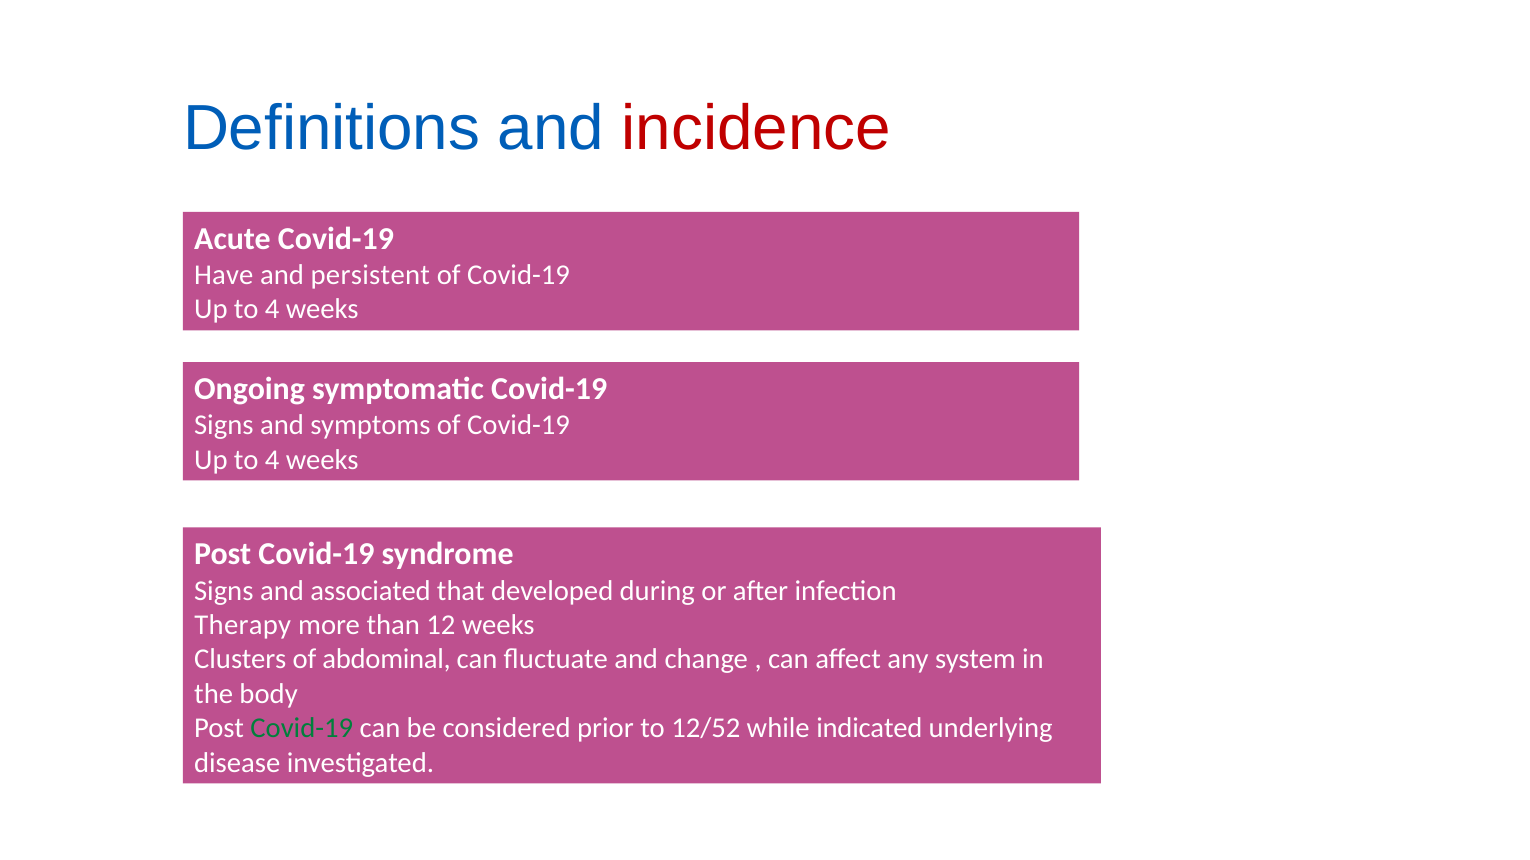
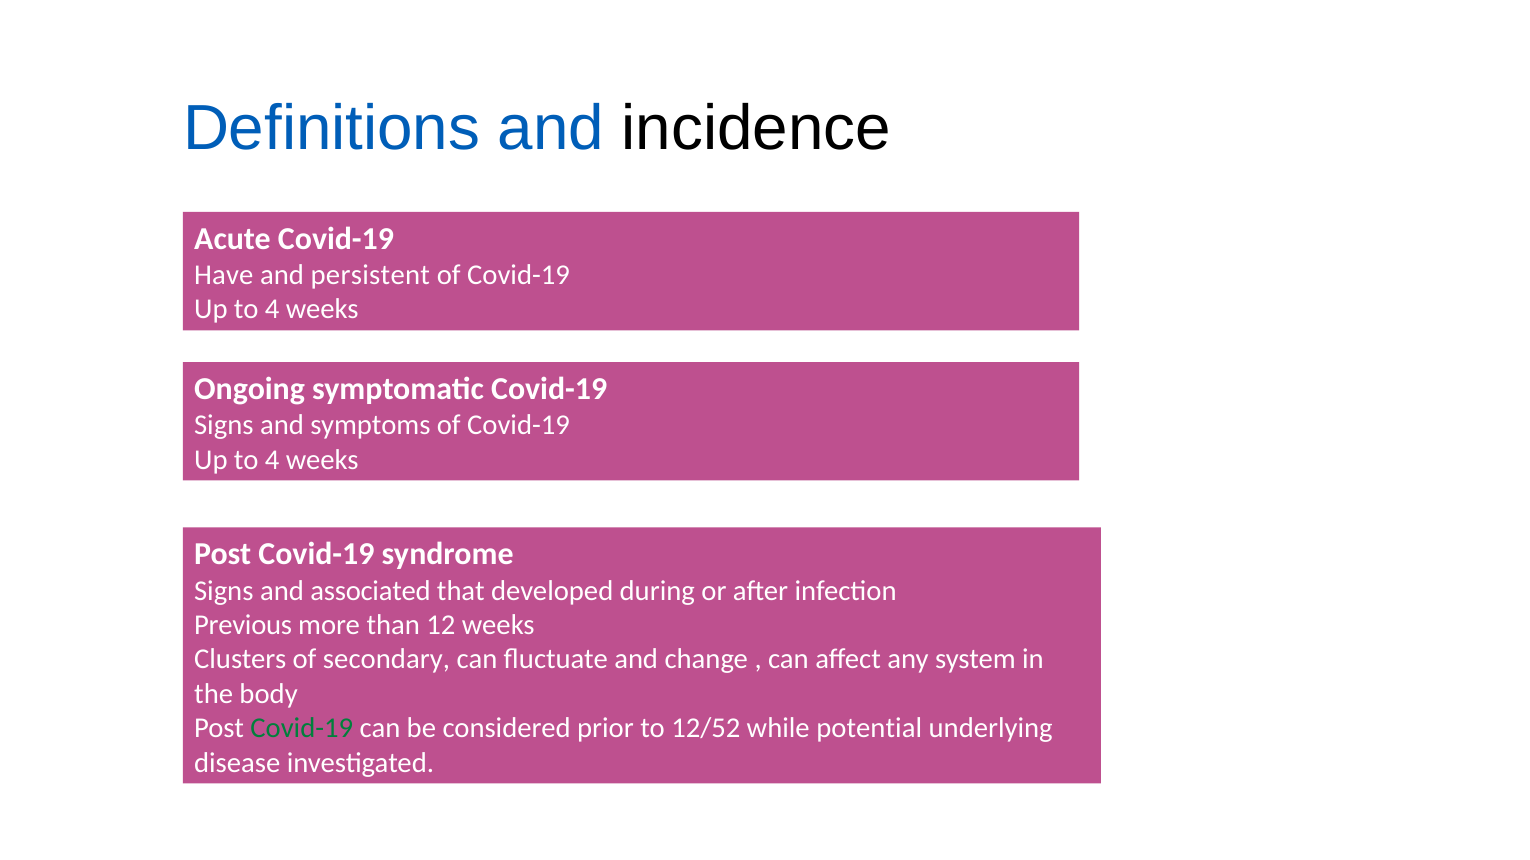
incidence colour: red -> black
Therapy: Therapy -> Previous
abdominal: abdominal -> secondary
indicated: indicated -> potential
